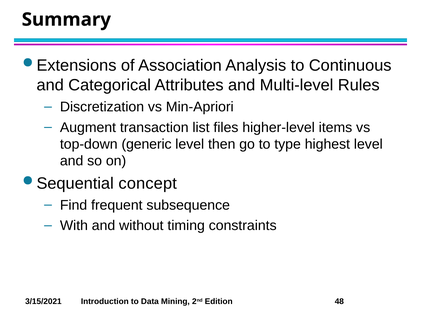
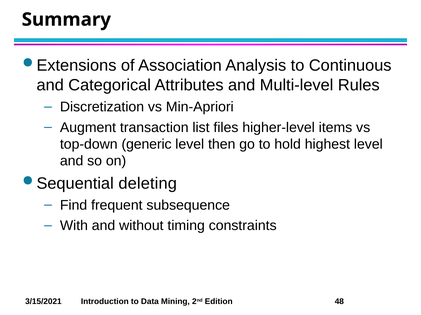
type: type -> hold
concept: concept -> deleting
